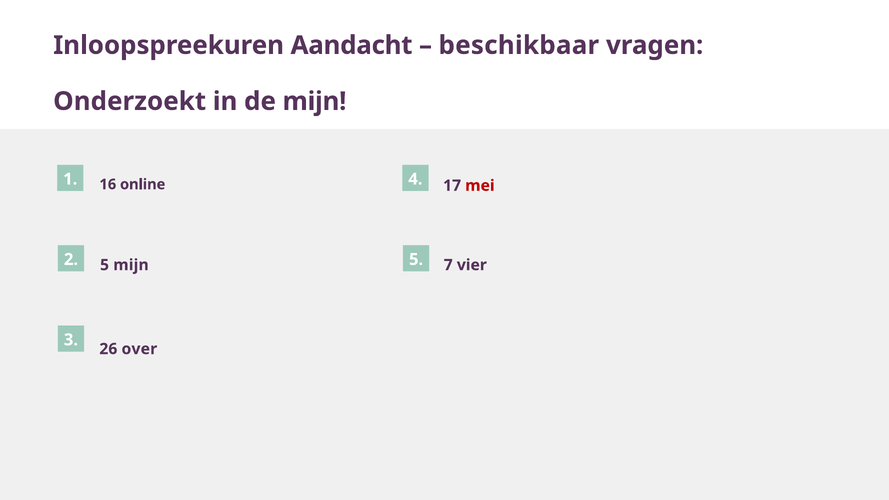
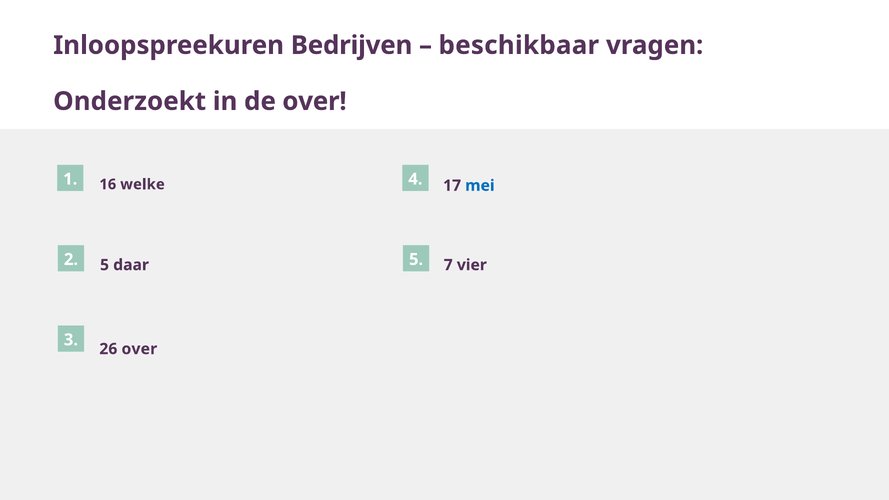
Aandacht: Aandacht -> Bedrijven
de mijn: mijn -> over
online: online -> welke
mei colour: red -> blue
5 mijn: mijn -> daar
